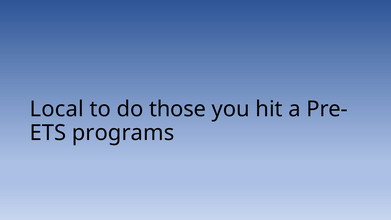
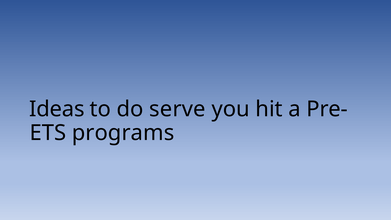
Local: Local -> Ideas
those: those -> serve
